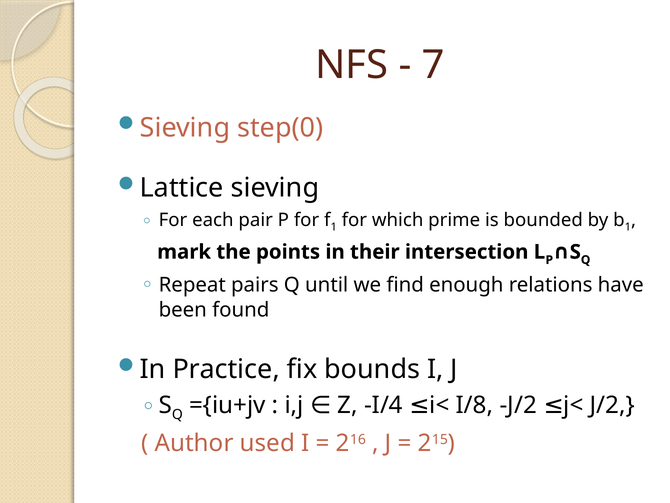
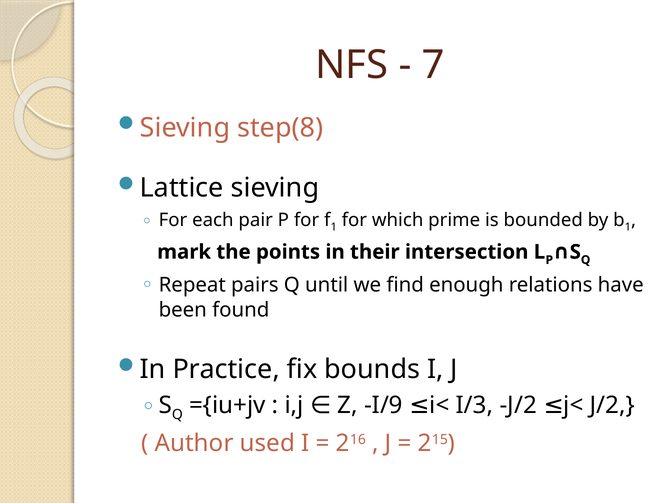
step(0: step(0 -> step(8
I/4: I/4 -> I/9
I/8: I/8 -> I/3
